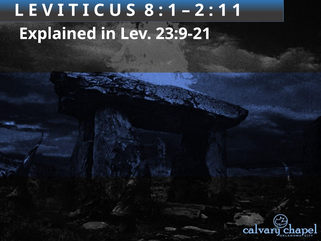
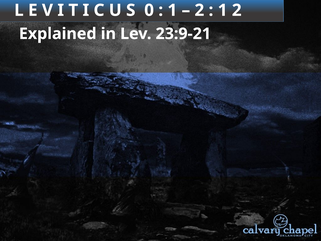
8: 8 -> 0
1 1: 1 -> 2
